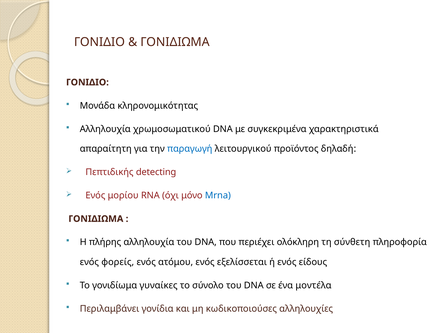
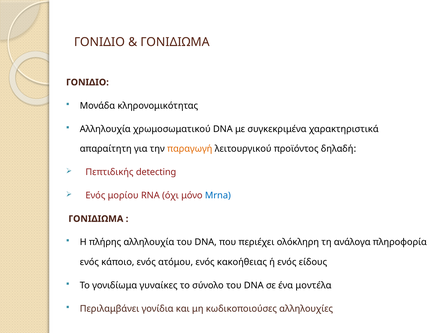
παραγωγή colour: blue -> orange
σύνθετη: σύνθετη -> ανάλογα
φορείς: φορείς -> κάποιο
εξελίσσεται: εξελίσσεται -> κακοήθειας
